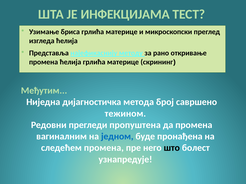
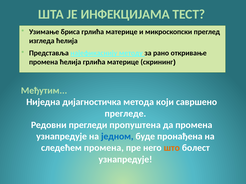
број: број -> који
тежином: тежином -> прегледе
вагиналним at (62, 137): вагиналним -> узнапредује
што colour: black -> orange
